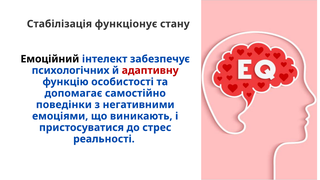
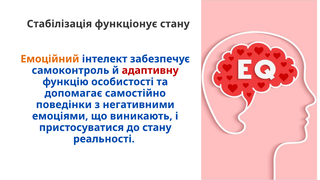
Емоційний colour: black -> orange
психологічних: психологічних -> самоконтроль
до стрес: стрес -> стану
